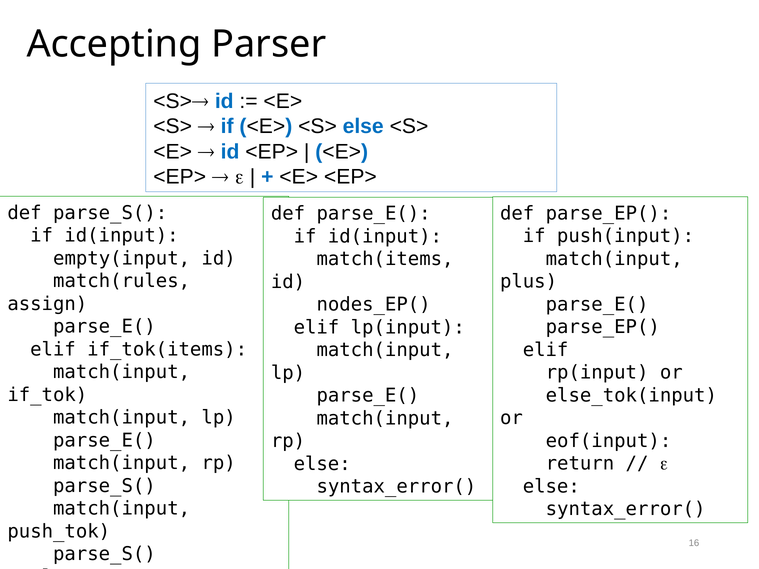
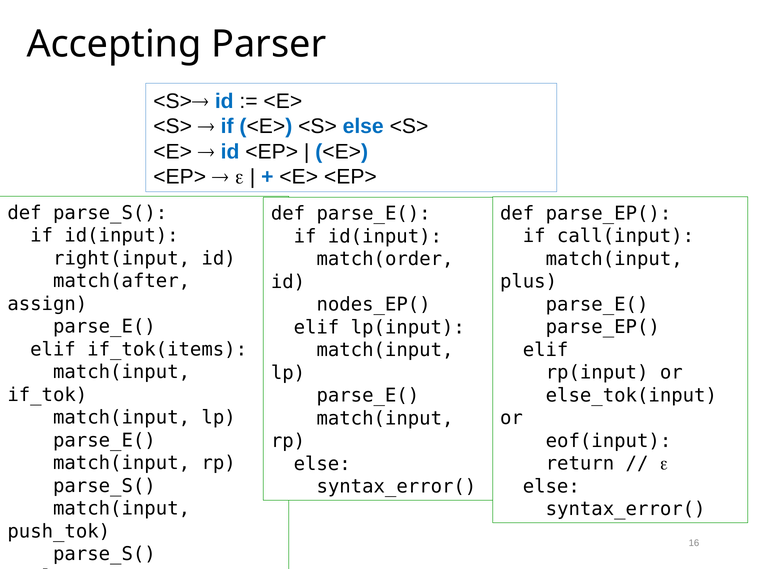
push(input: push(input -> call(input
empty(input: empty(input -> right(input
match(items: match(items -> match(order
match(rules: match(rules -> match(after
